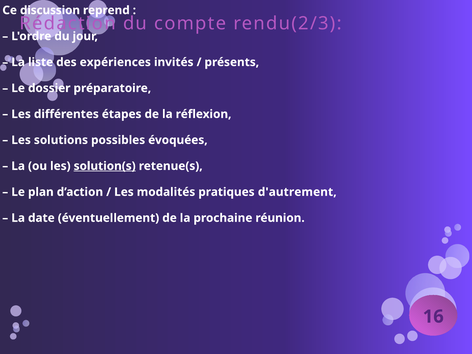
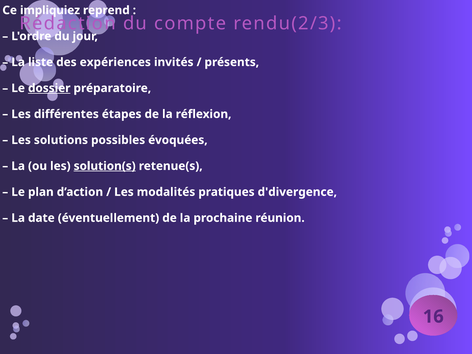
discussion: discussion -> impliquiez
dossier underline: none -> present
d'autrement: d'autrement -> d'divergence
